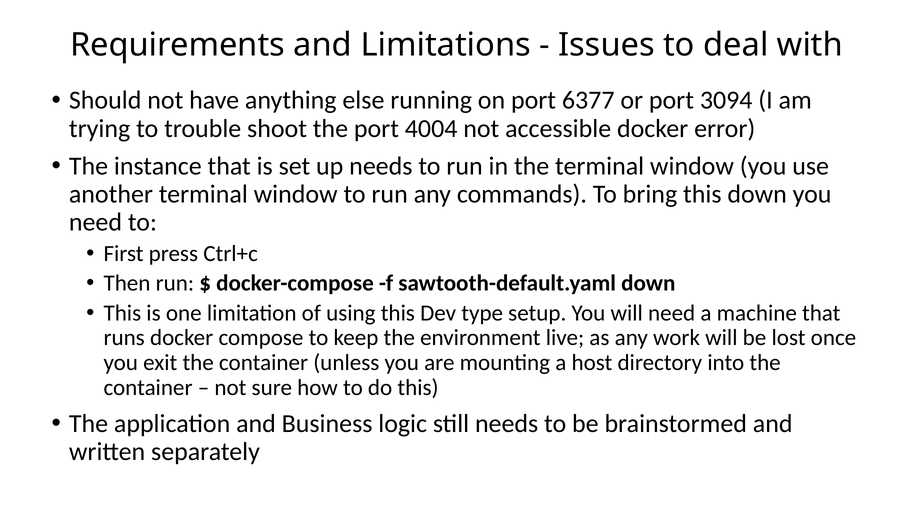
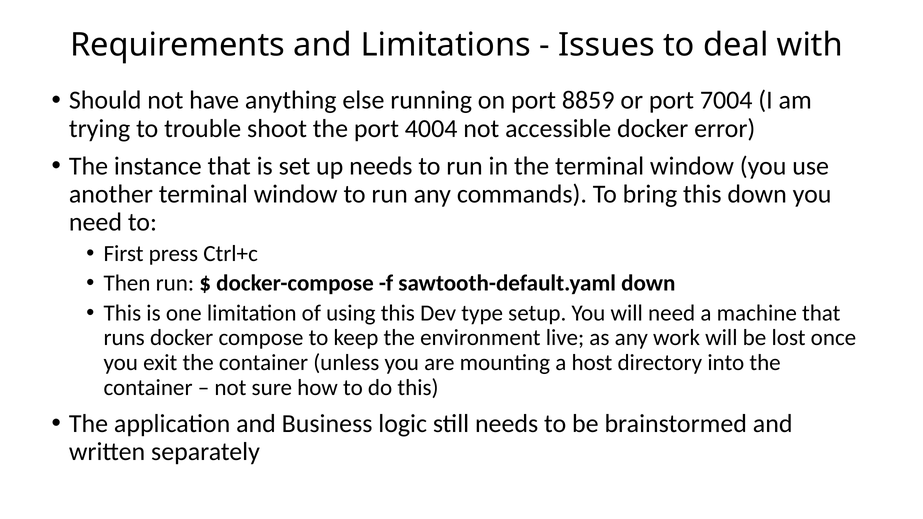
6377: 6377 -> 8859
3094: 3094 -> 7004
